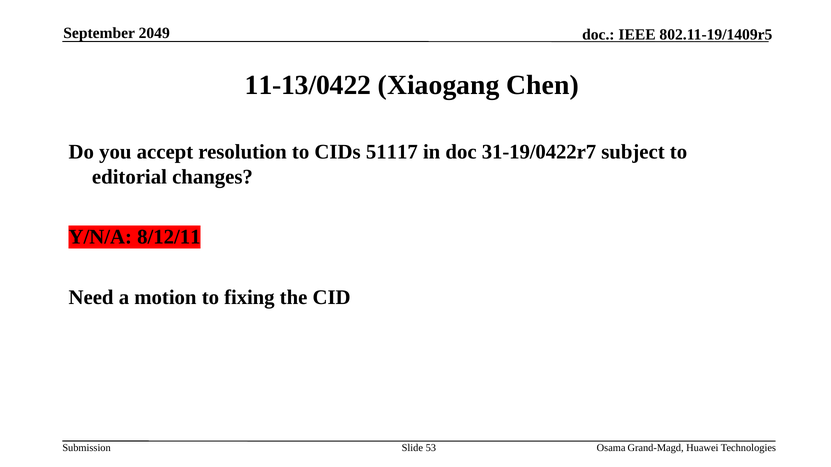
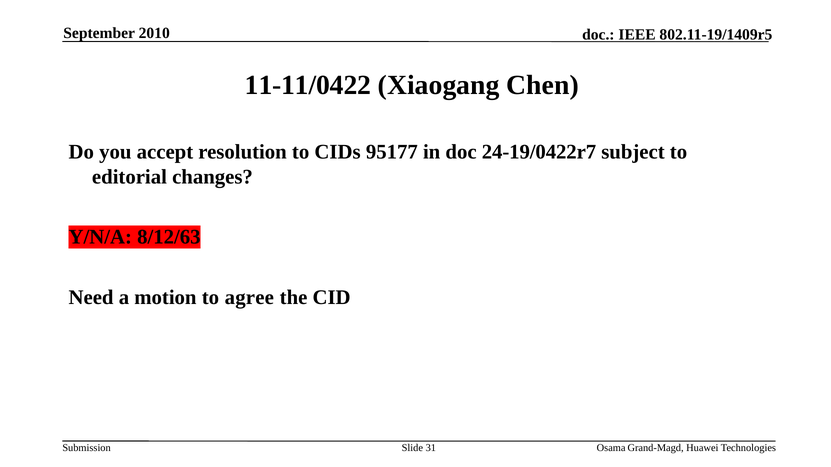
2049: 2049 -> 2010
11-13/0422: 11-13/0422 -> 11-11/0422
51117: 51117 -> 95177
31-19/0422r7: 31-19/0422r7 -> 24-19/0422r7
8/12/11: 8/12/11 -> 8/12/63
fixing: fixing -> agree
53: 53 -> 31
